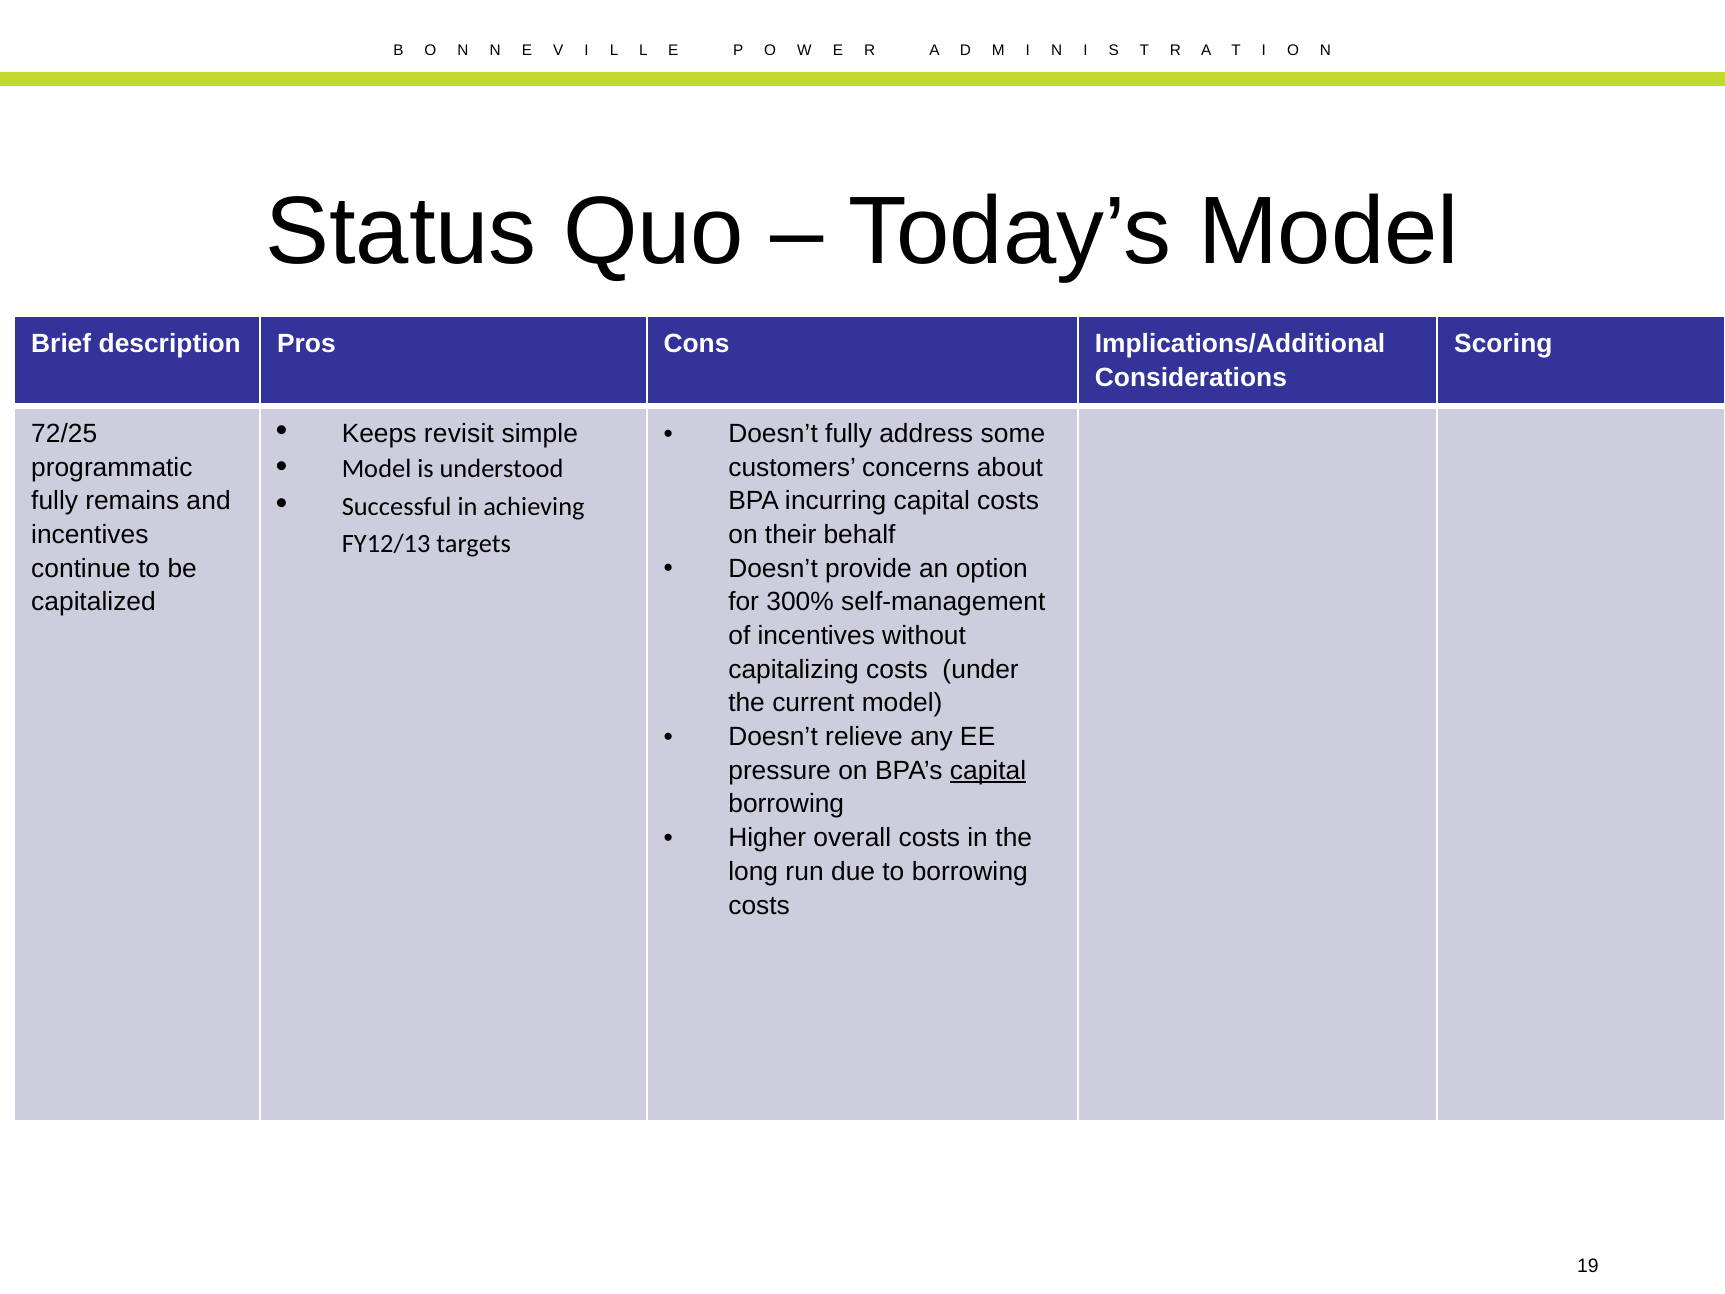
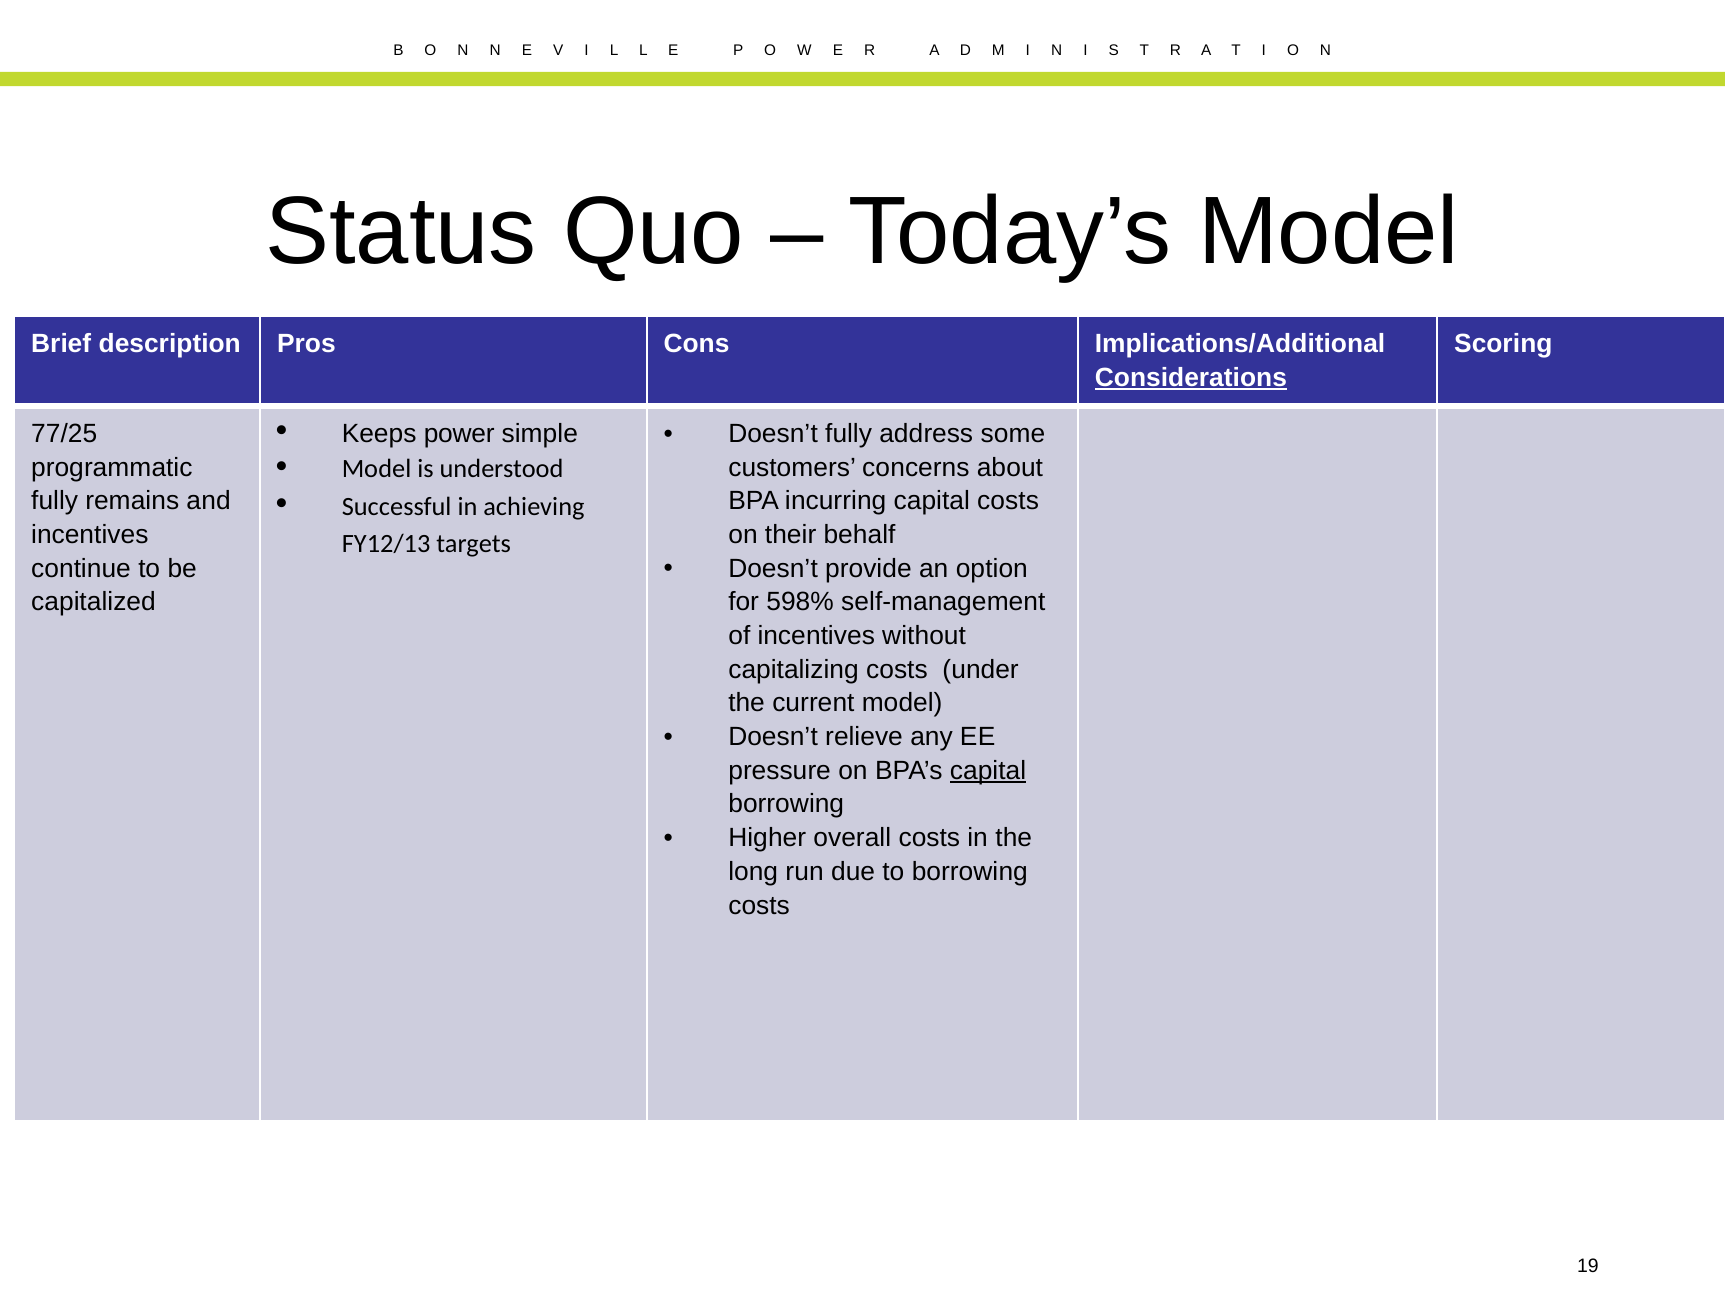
Considerations underline: none -> present
revisit: revisit -> power
72/25: 72/25 -> 77/25
300%: 300% -> 598%
